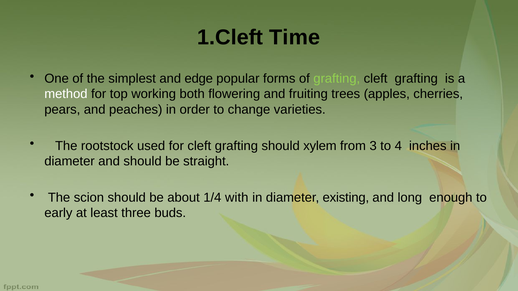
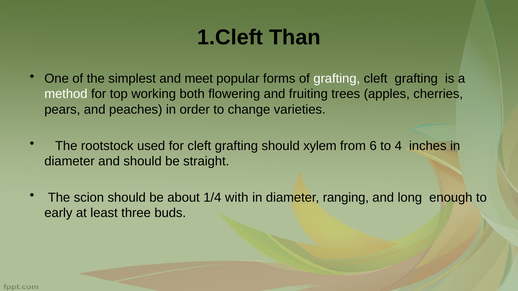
Time: Time -> Than
edge: edge -> meet
grafting at (337, 79) colour: light green -> white
3: 3 -> 6
existing: existing -> ranging
